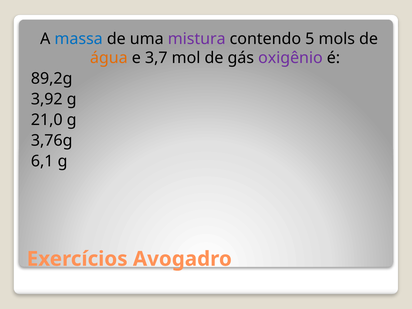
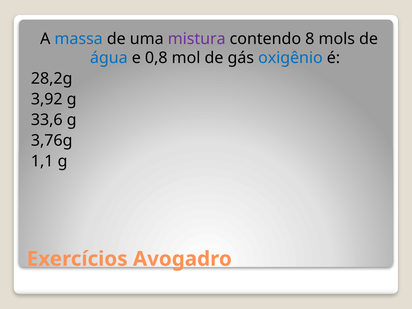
5: 5 -> 8
água colour: orange -> blue
3,7: 3,7 -> 0,8
oxigênio colour: purple -> blue
89,2g: 89,2g -> 28,2g
21,0: 21,0 -> 33,6
6,1: 6,1 -> 1,1
